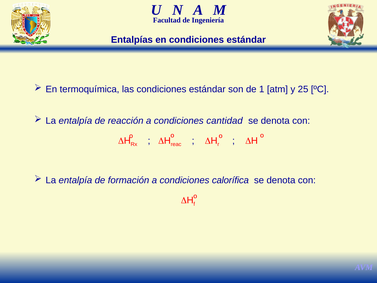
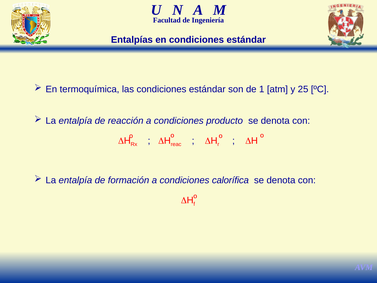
cantidad: cantidad -> producto
